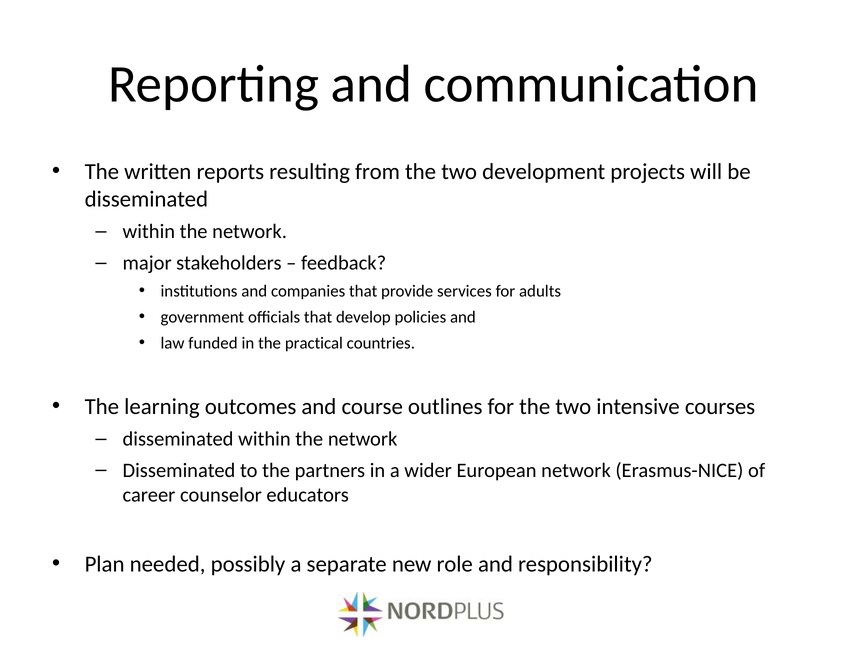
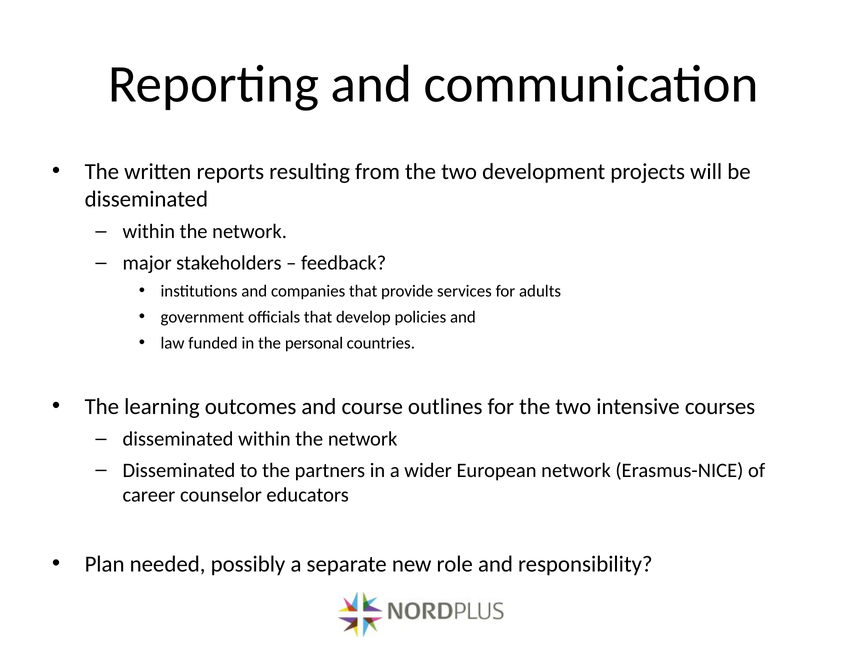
practical: practical -> personal
